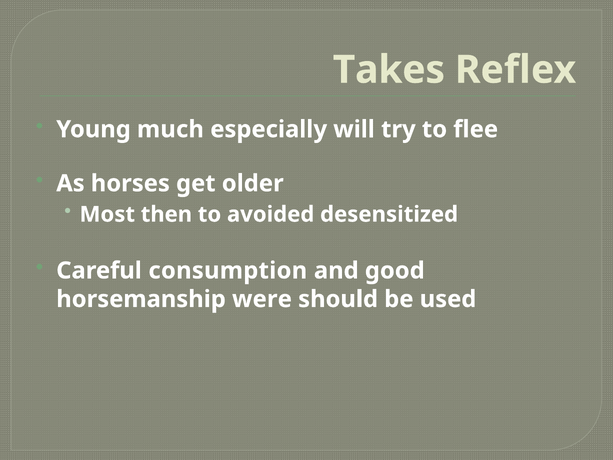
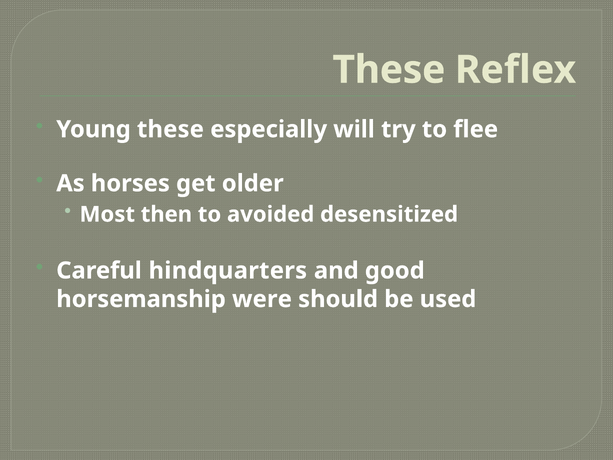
Takes at (389, 70): Takes -> These
Young much: much -> these
consumption: consumption -> hindquarters
